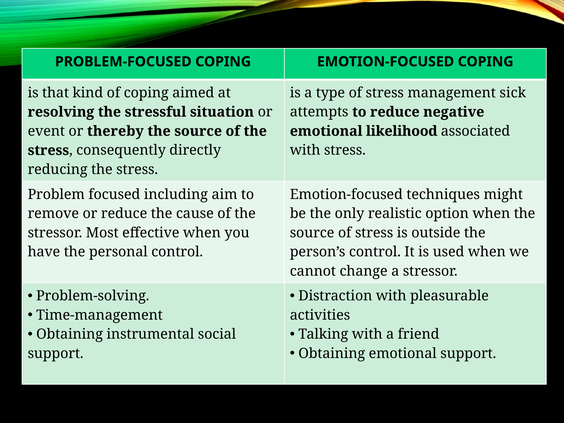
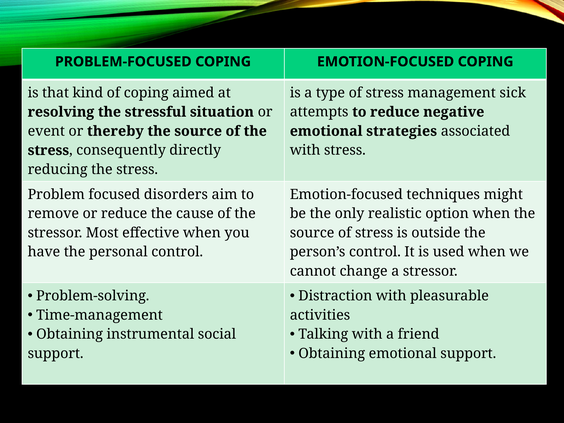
likelihood: likelihood -> strategies
including: including -> disorders
